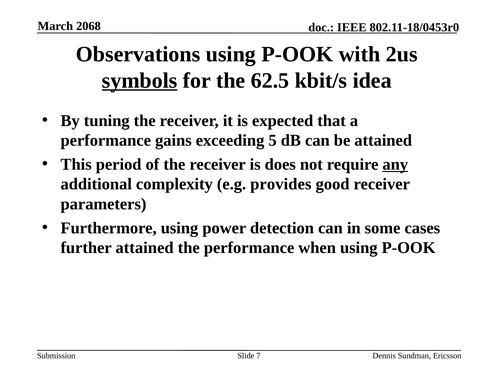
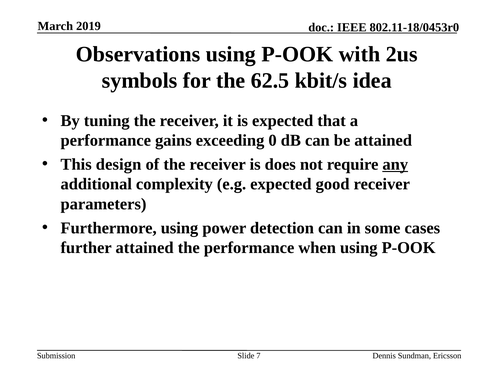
2068: 2068 -> 2019
symbols underline: present -> none
5: 5 -> 0
period: period -> design
e.g provides: provides -> expected
